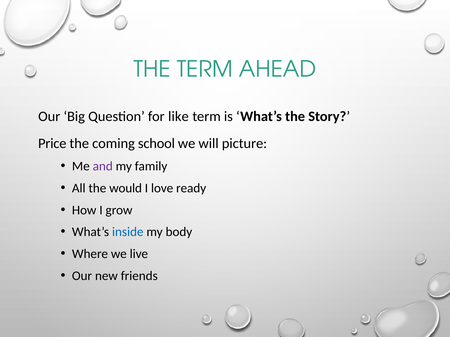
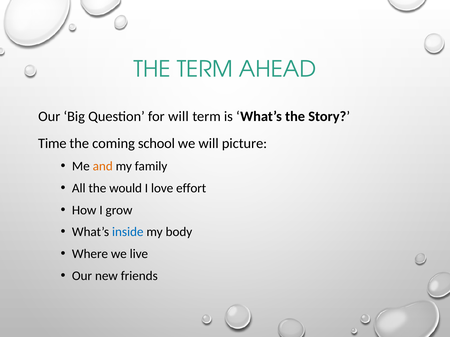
for like: like -> will
Price: Price -> Time
and colour: purple -> orange
ready: ready -> effort
